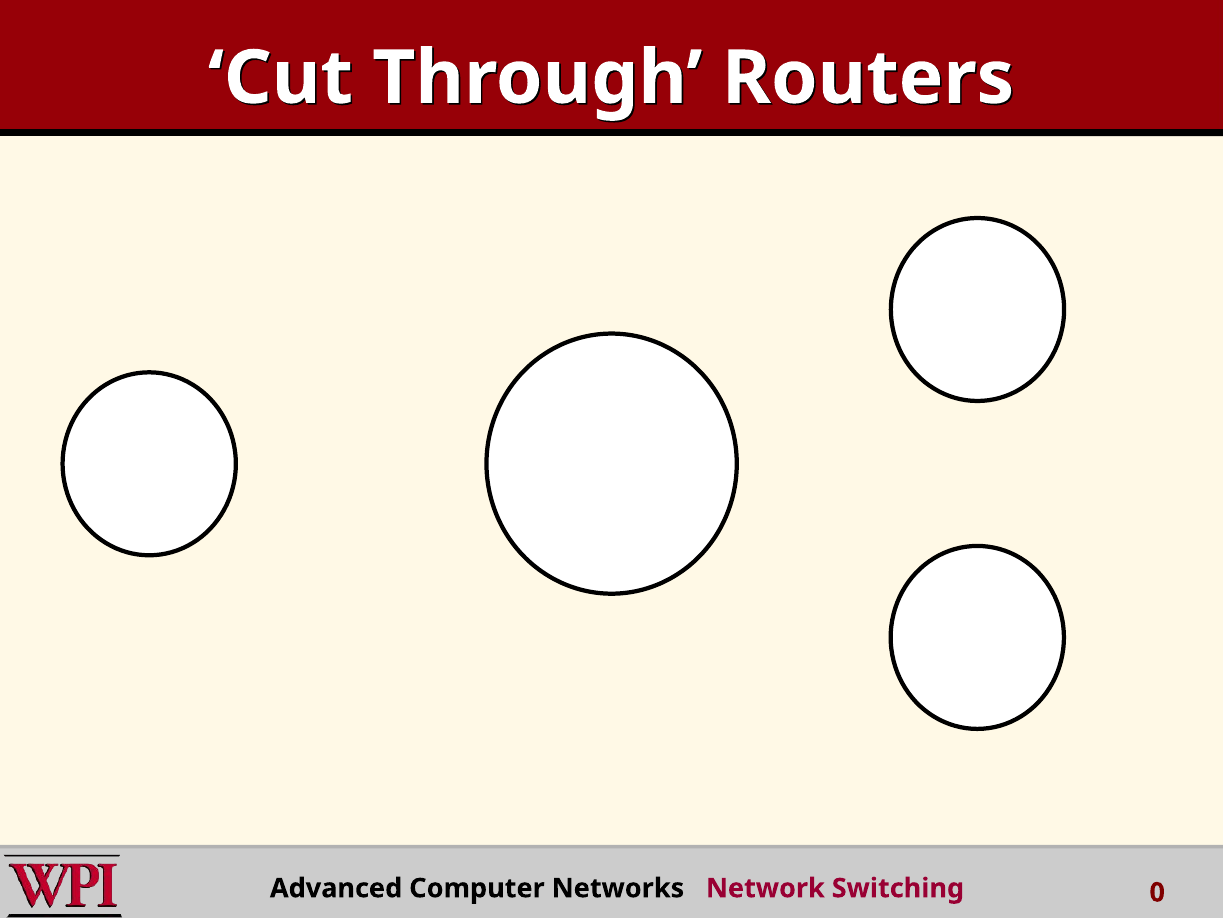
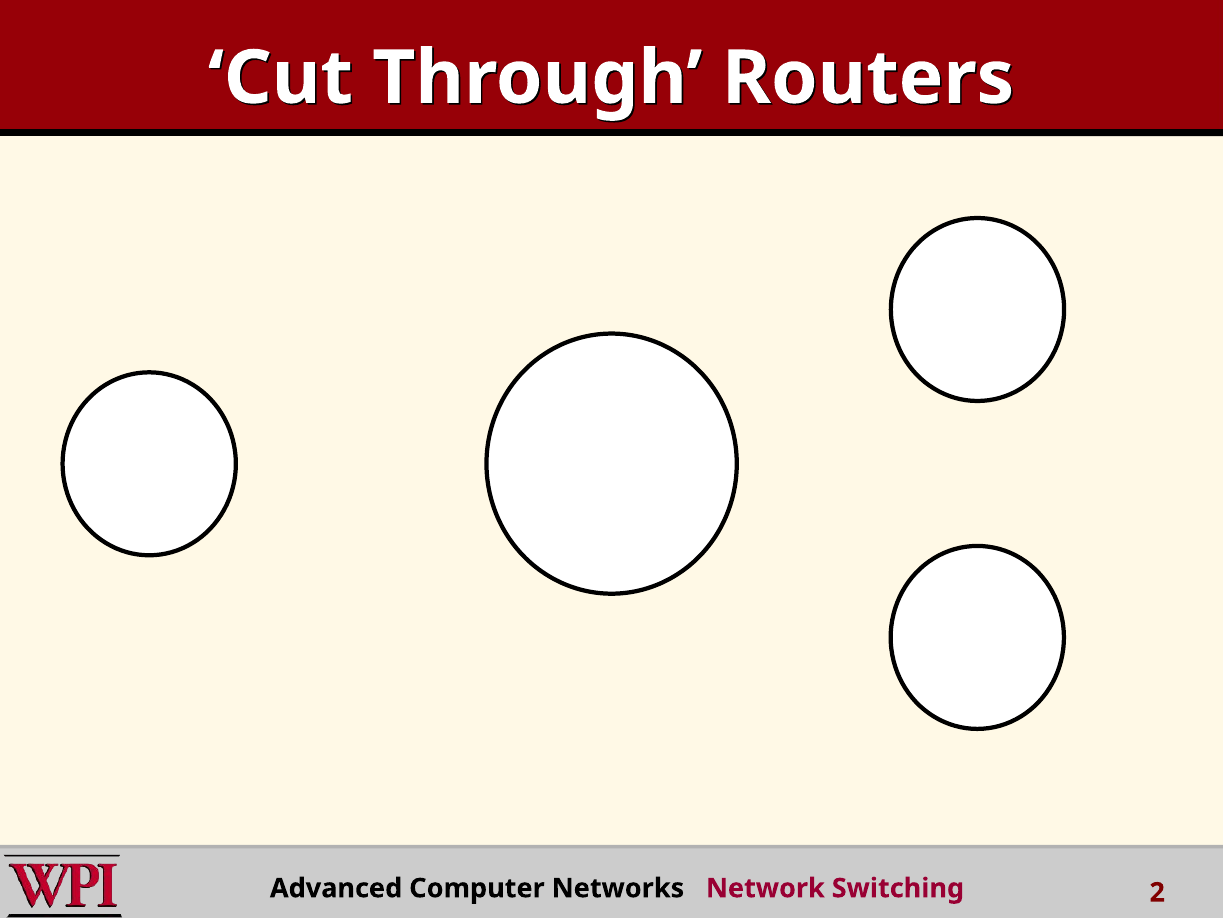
0: 0 -> 2
